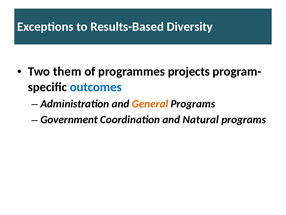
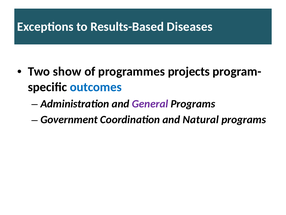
Diversity: Diversity -> Diseases
them: them -> show
General colour: orange -> purple
